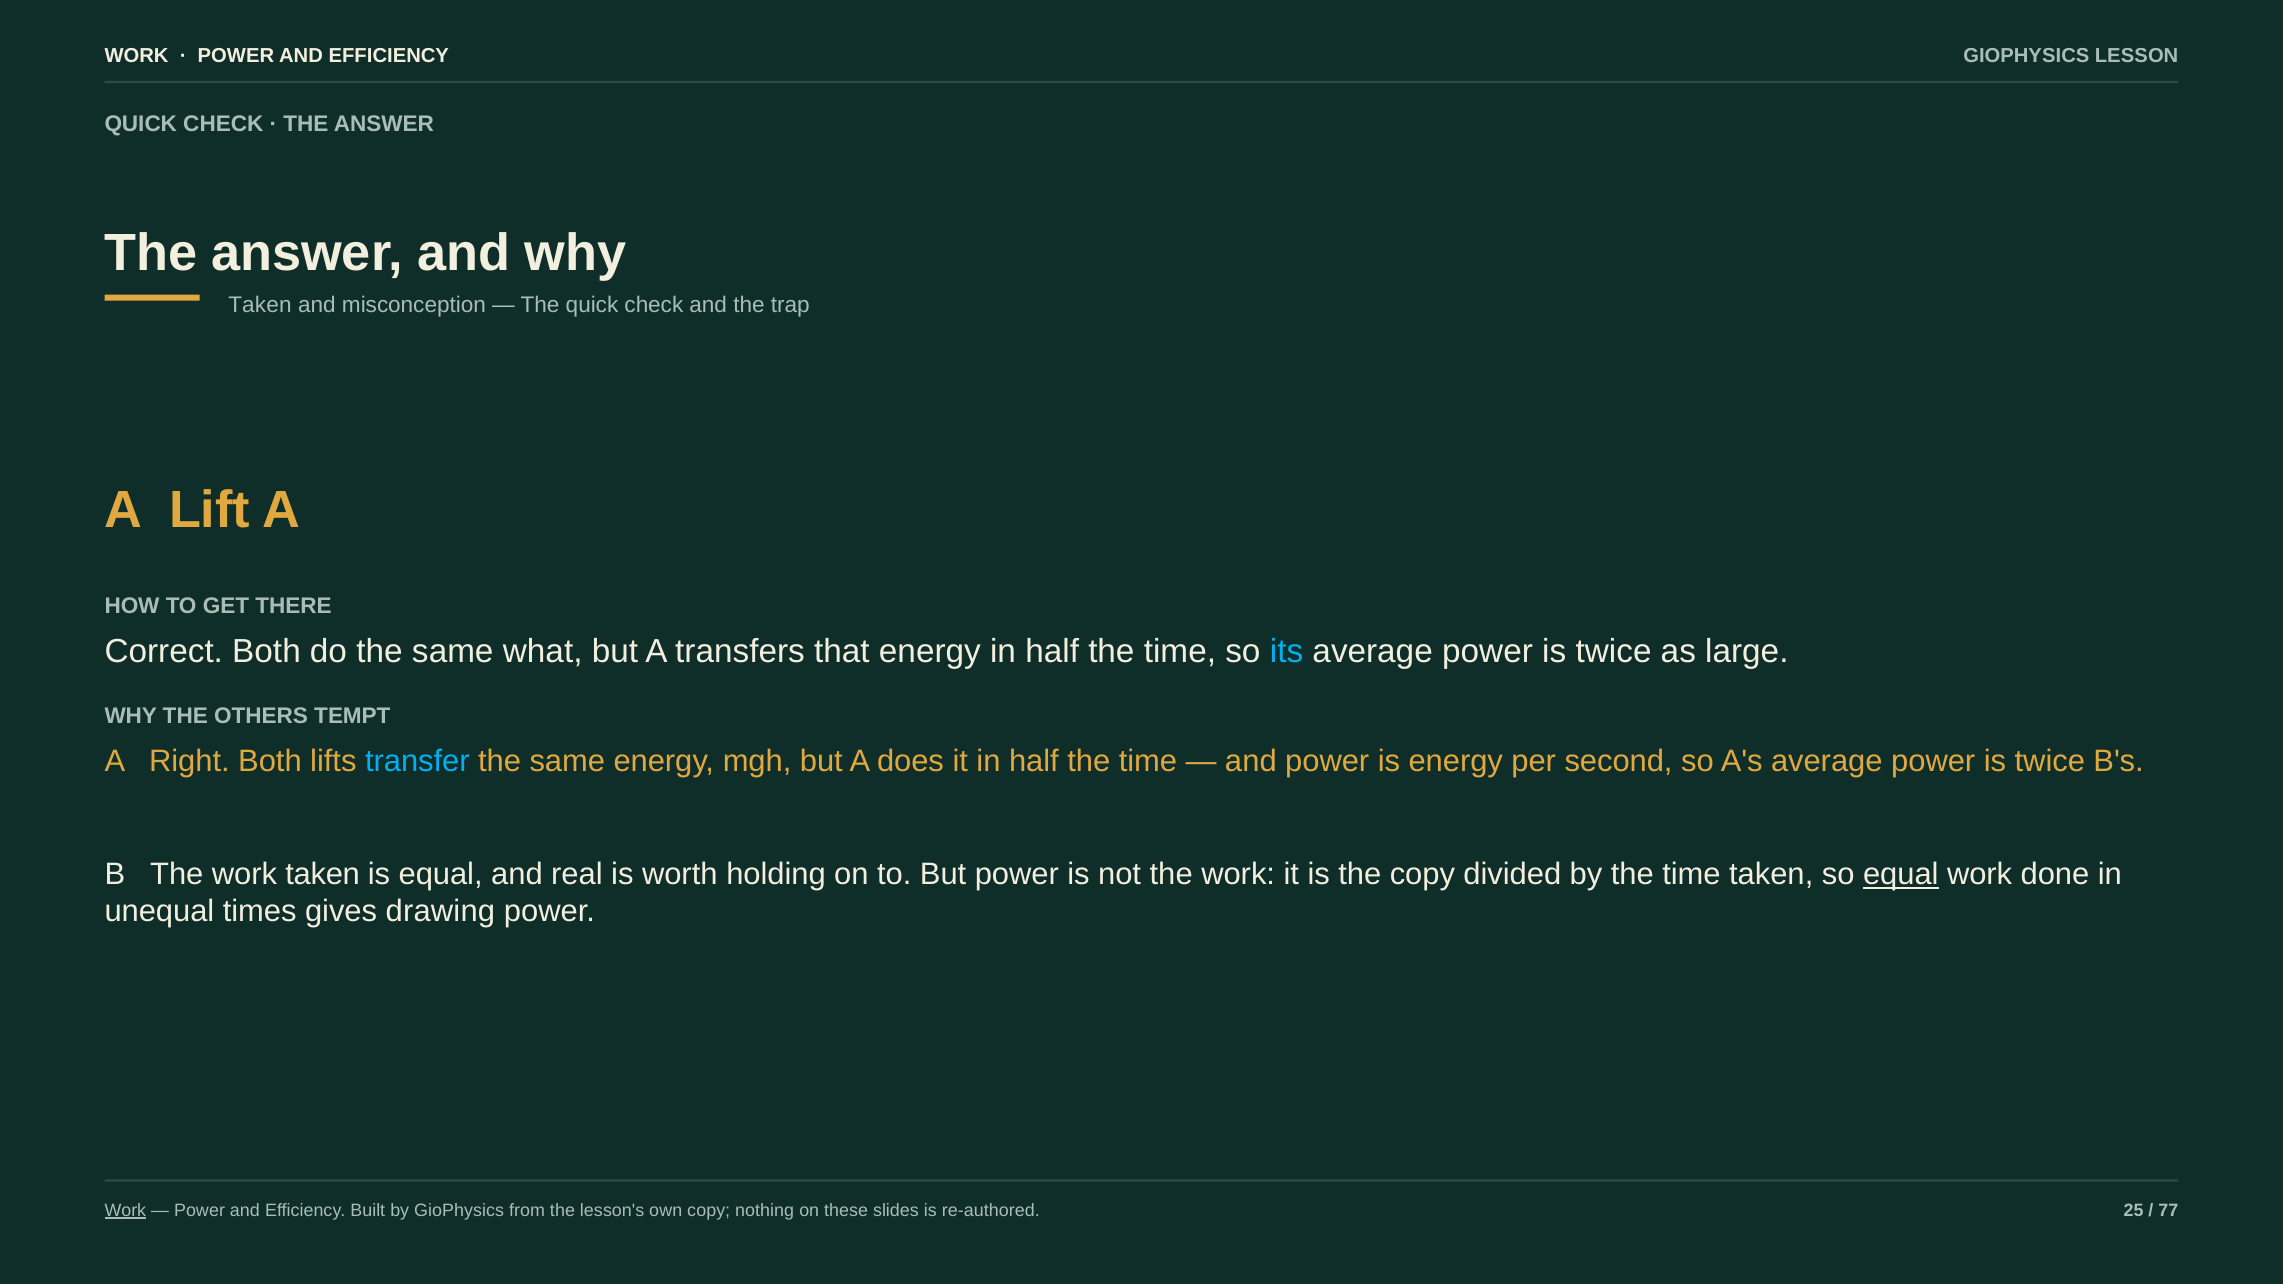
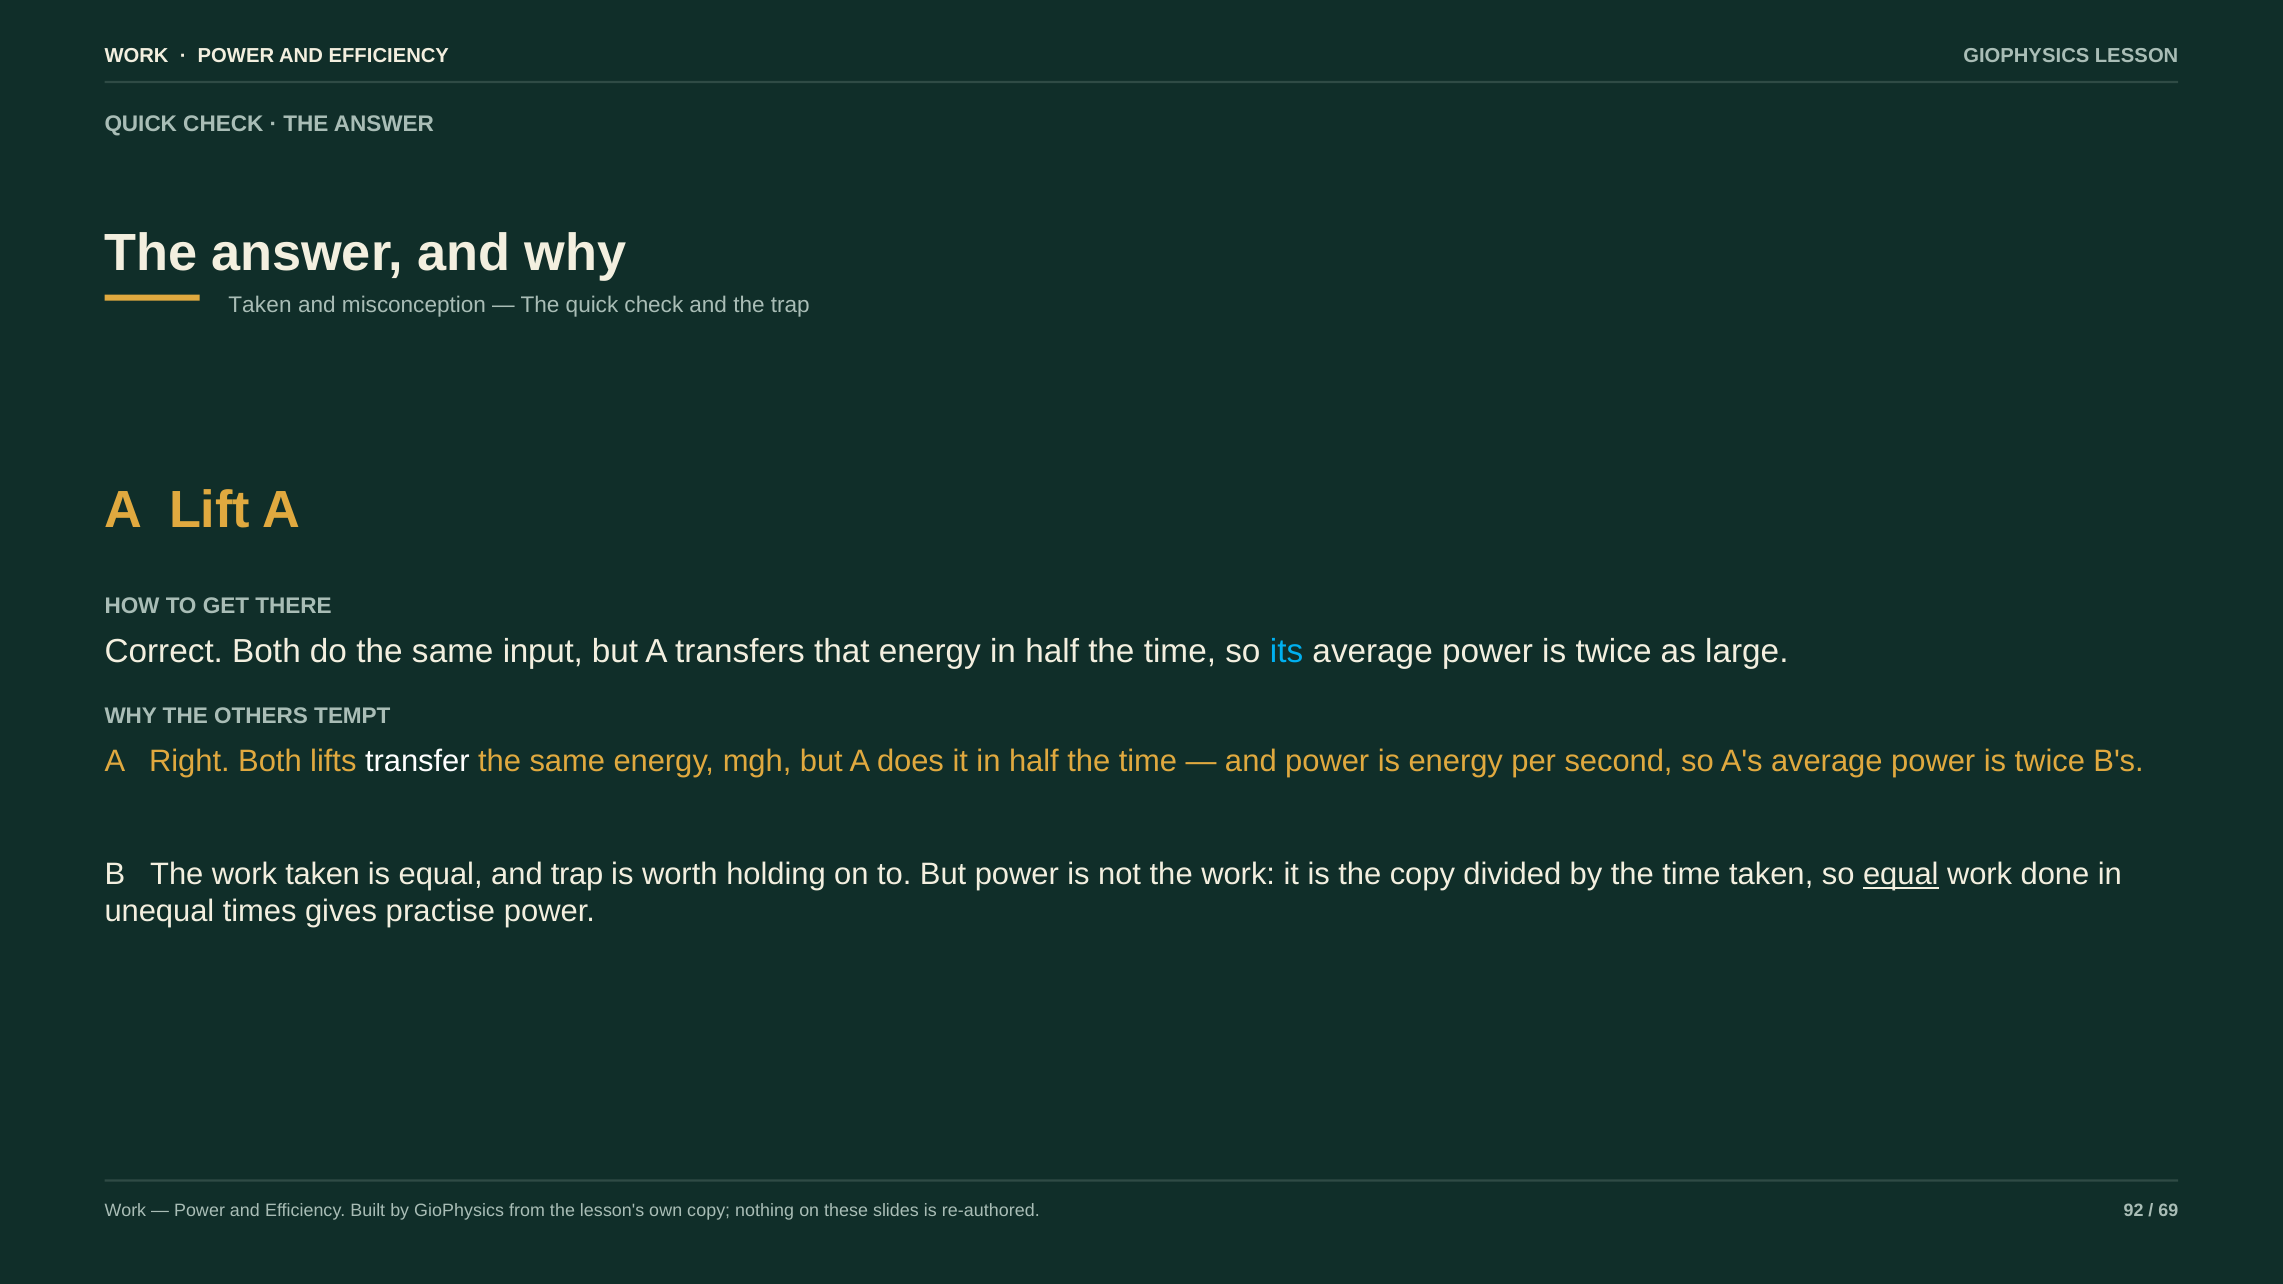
what: what -> input
transfer colour: light blue -> white
and real: real -> trap
drawing: drawing -> practise
Work at (125, 1210) underline: present -> none
25: 25 -> 92
77: 77 -> 69
